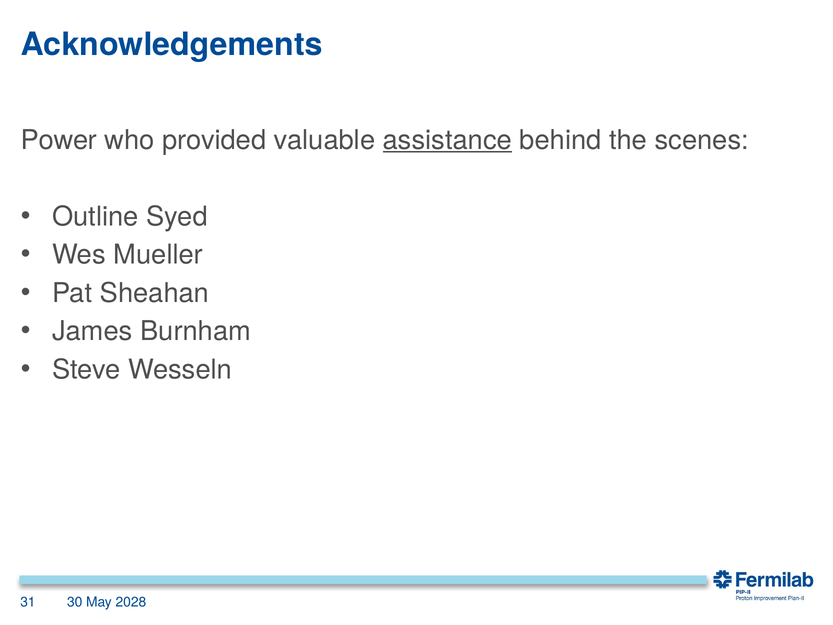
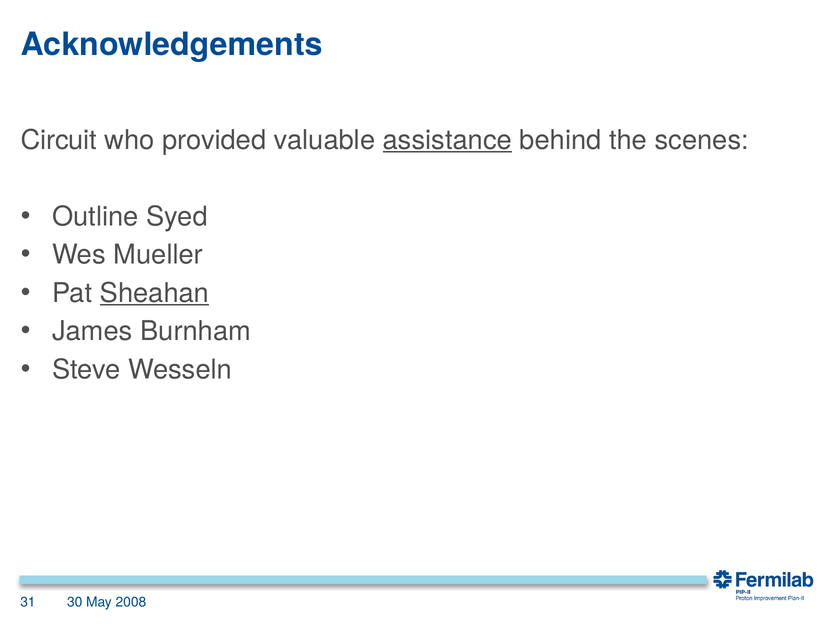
Power: Power -> Circuit
Sheahan underline: none -> present
2028: 2028 -> 2008
